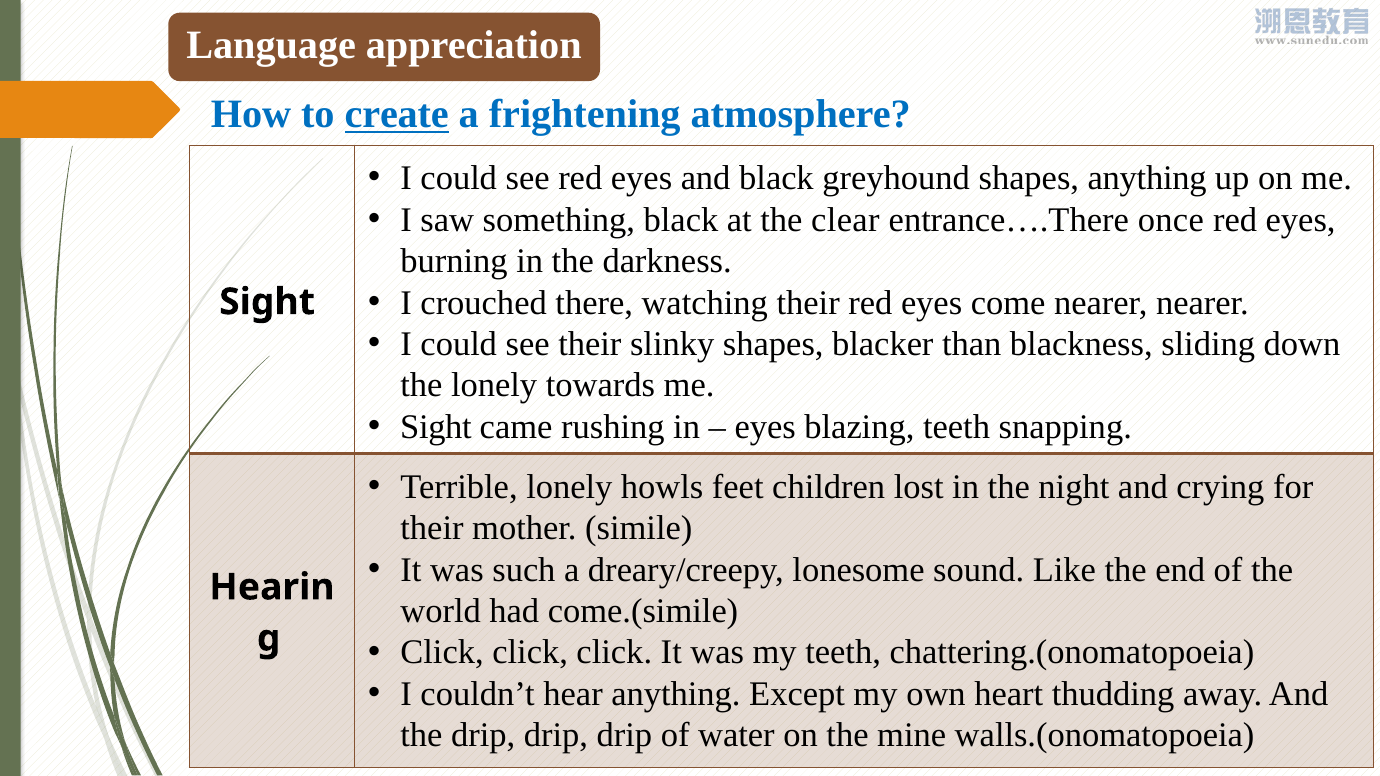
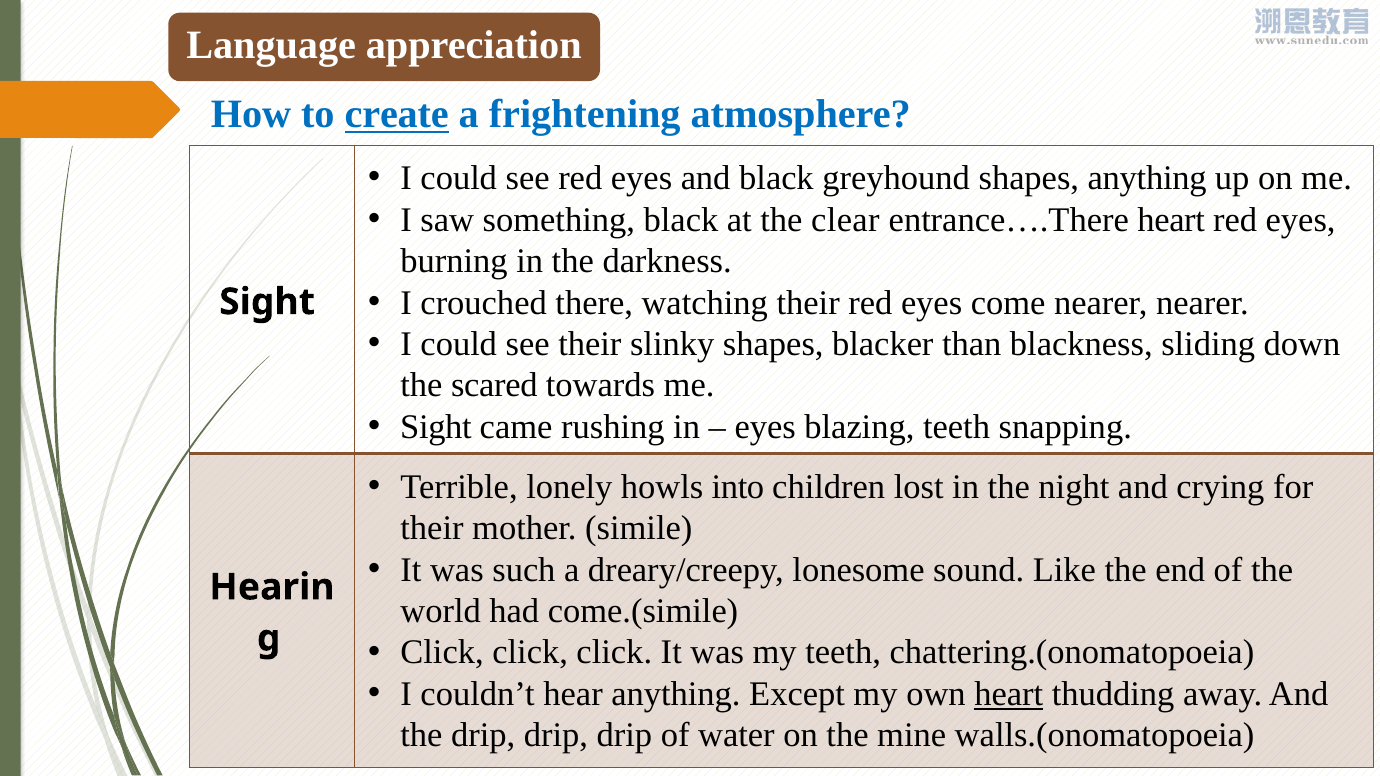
entrance….There once: once -> heart
the lonely: lonely -> scared
feet: feet -> into
heart at (1009, 694) underline: none -> present
